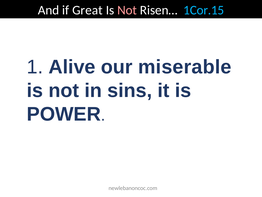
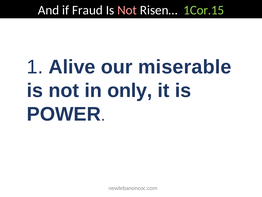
Great: Great -> Fraud
1Cor.15 colour: light blue -> light green
sins: sins -> only
